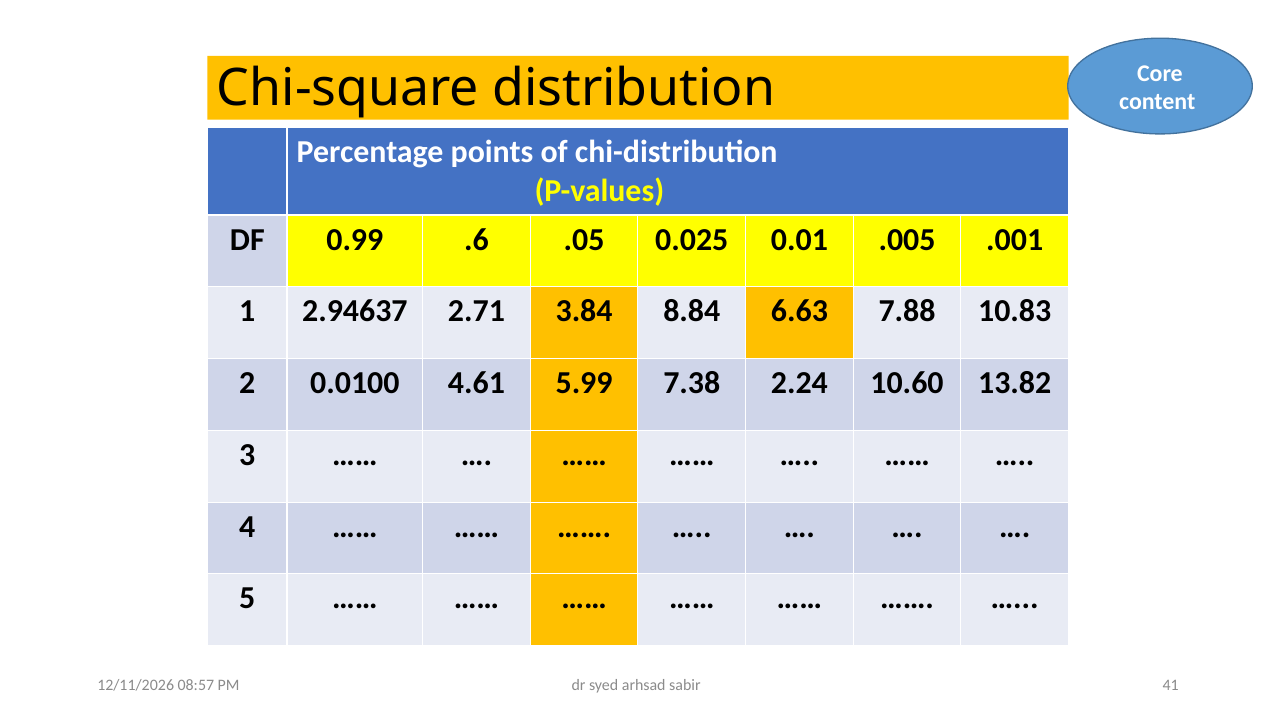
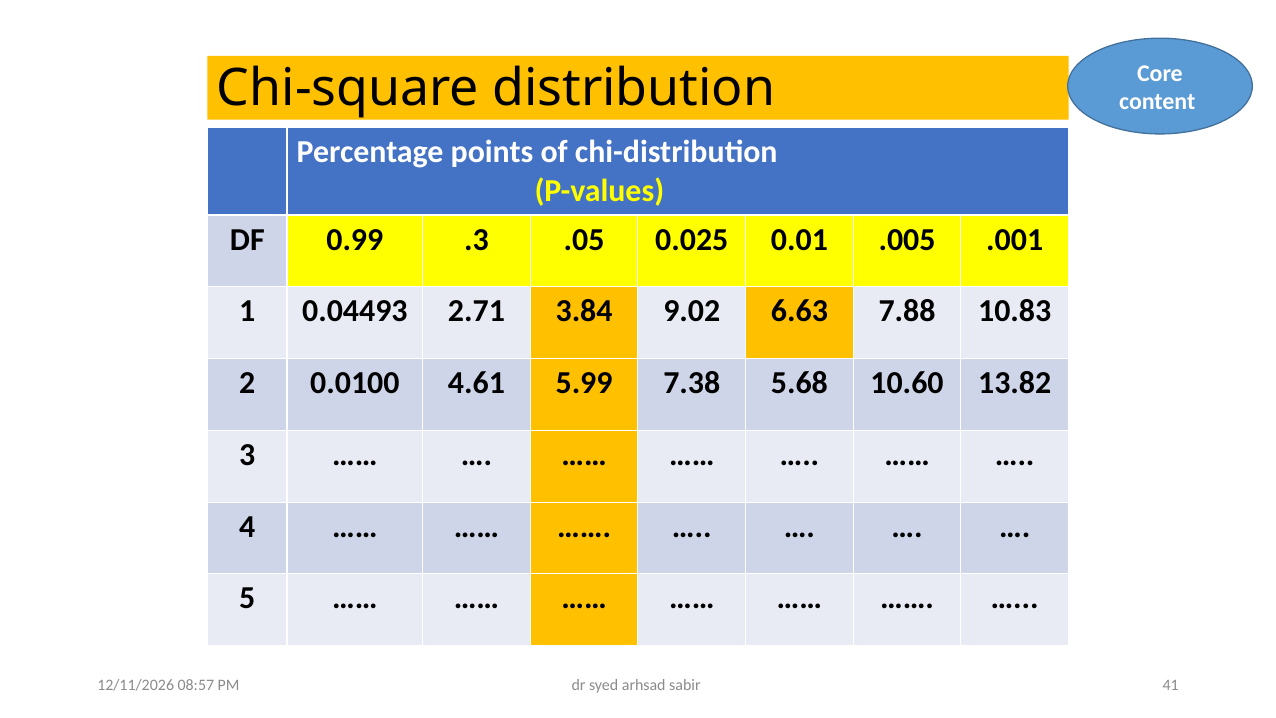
.6: .6 -> .3
2.94637: 2.94637 -> 0.04493
8.84: 8.84 -> 9.02
2.24: 2.24 -> 5.68
